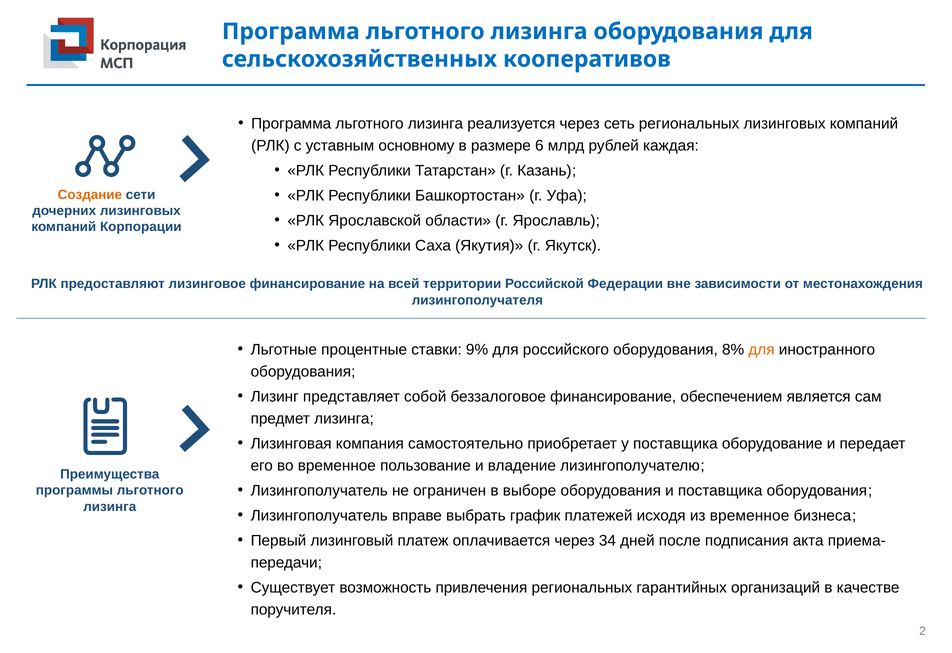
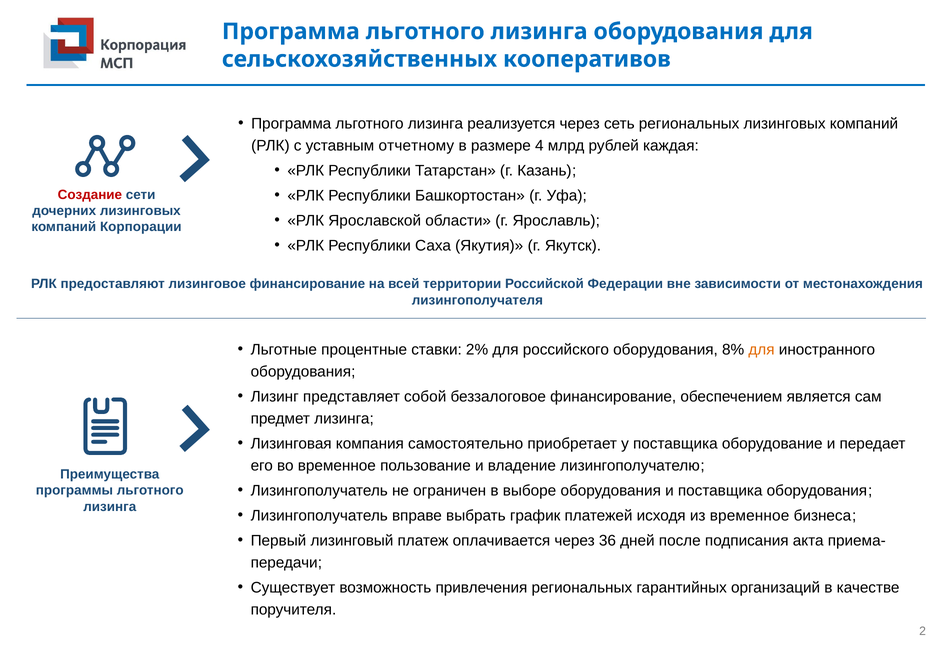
основному: основному -> отчетному
6: 6 -> 4
Создание colour: orange -> red
9%: 9% -> 2%
34: 34 -> 36
